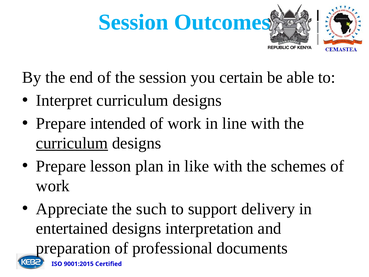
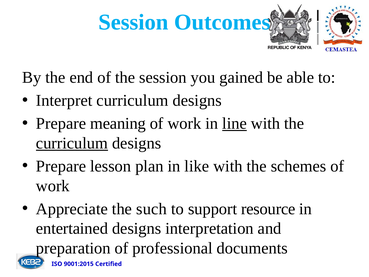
certain: certain -> gained
intended: intended -> meaning
line underline: none -> present
delivery: delivery -> resource
